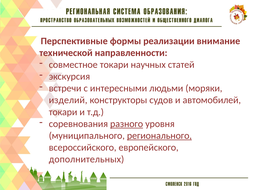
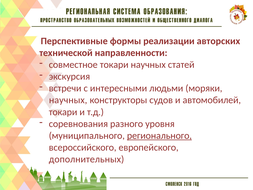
внимание: внимание -> авторских
изделий at (68, 100): изделий -> научных
разного underline: present -> none
